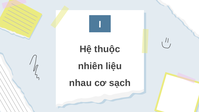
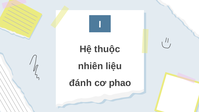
nhau: nhau -> đánh
sạch: sạch -> phao
